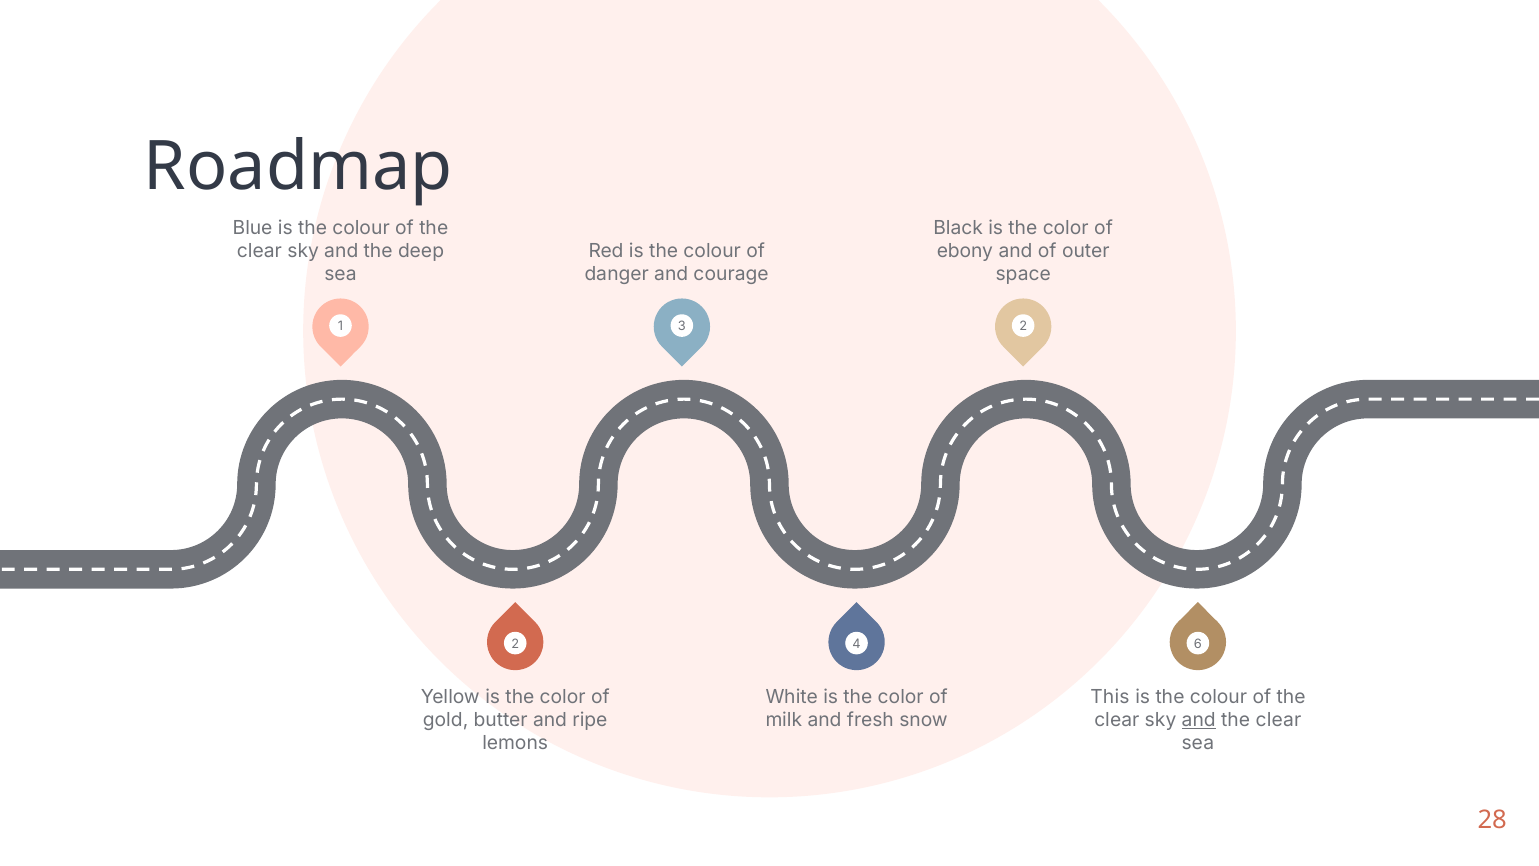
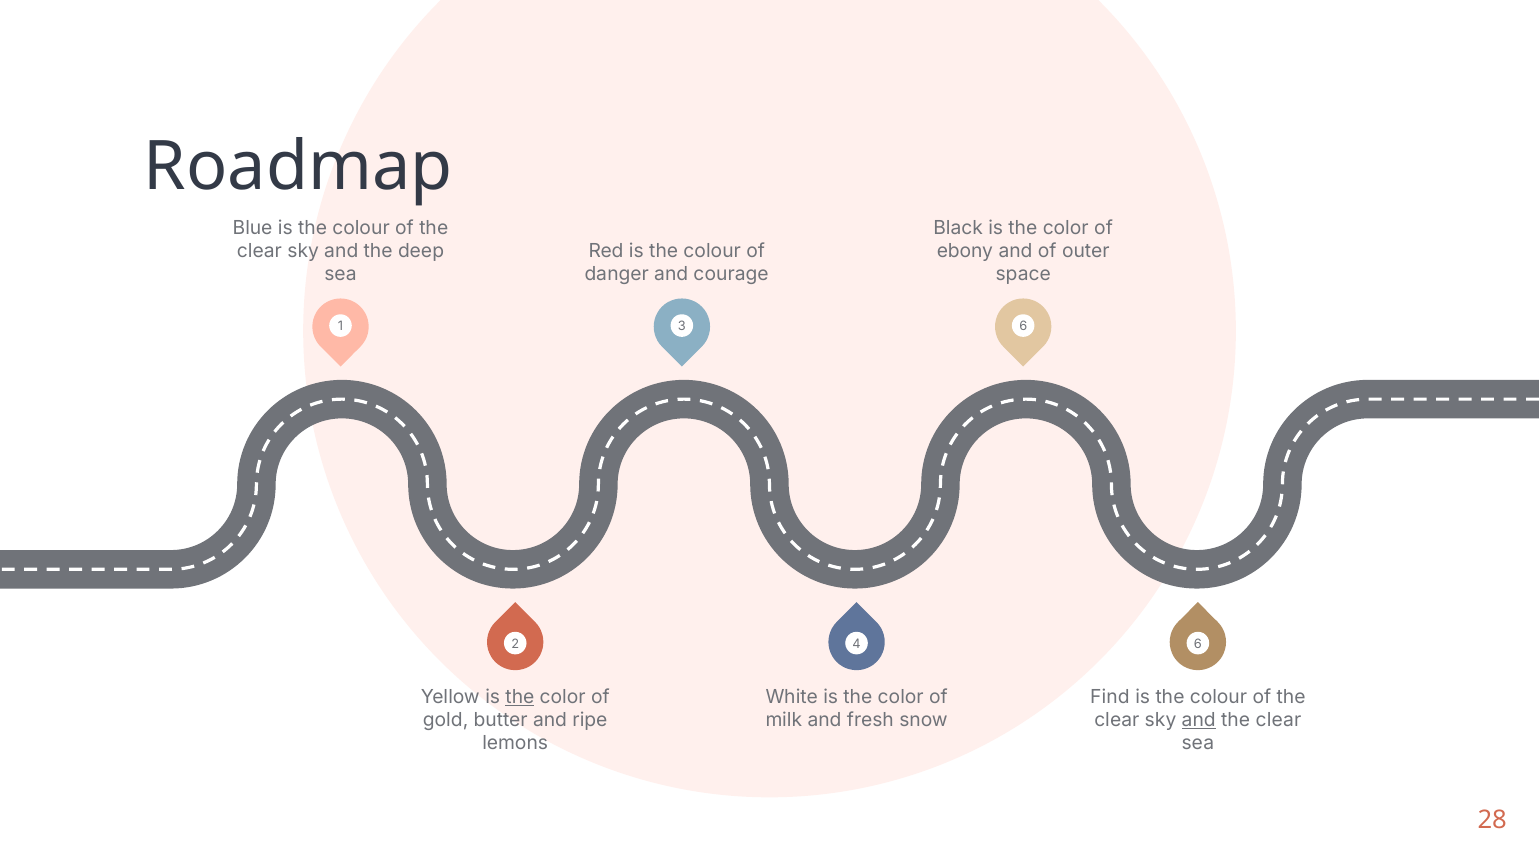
3 2: 2 -> 6
the at (520, 697) underline: none -> present
This: This -> Find
